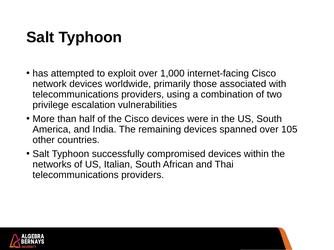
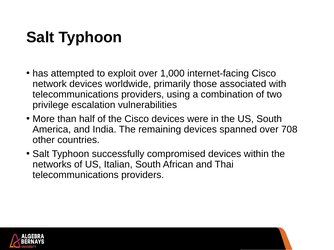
105: 105 -> 708
